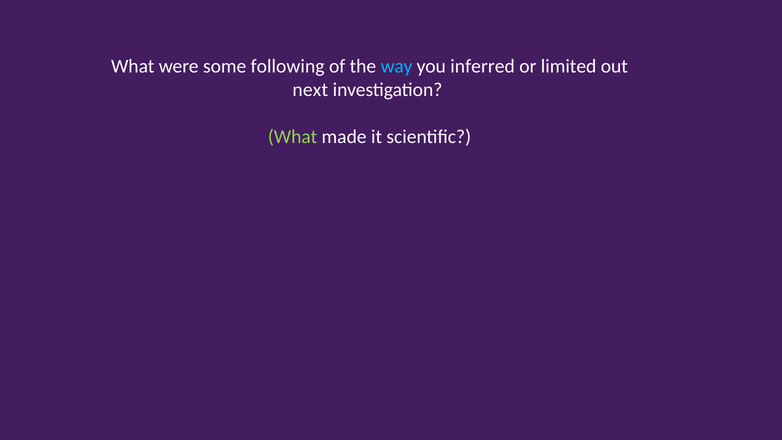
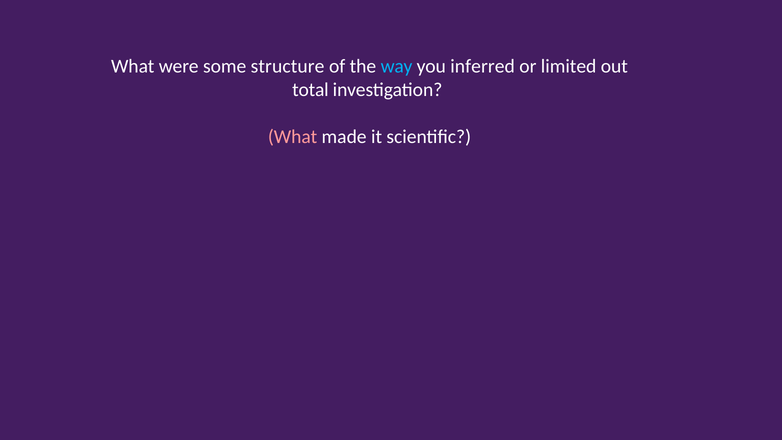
following: following -> structure
next: next -> total
What at (293, 137) colour: light green -> pink
